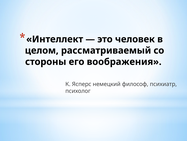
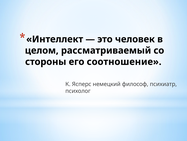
воображения: воображения -> соотношение
